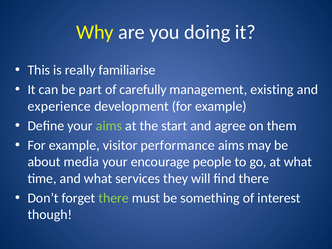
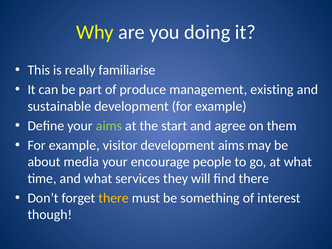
carefully: carefully -> produce
experience: experience -> sustainable
visitor performance: performance -> development
there at (114, 198) colour: light green -> yellow
